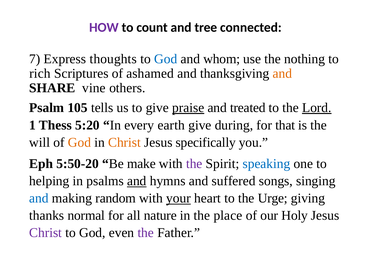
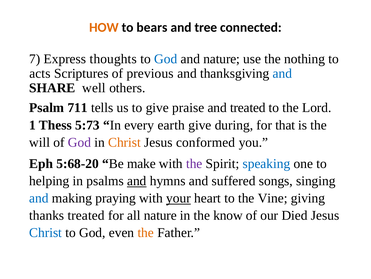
HOW colour: purple -> orange
count: count -> bears
and whom: whom -> nature
rich: rich -> acts
ashamed: ashamed -> previous
and at (282, 73) colour: orange -> blue
vine: vine -> well
105: 105 -> 711
praise underline: present -> none
Lord underline: present -> none
5:20: 5:20 -> 5:73
God at (79, 142) colour: orange -> purple
specifically: specifically -> conformed
5:50-20: 5:50-20 -> 5:68-20
random: random -> praying
Urge: Urge -> Vine
thanks normal: normal -> treated
place: place -> know
Holy: Holy -> Died
Christ at (46, 232) colour: purple -> blue
the at (146, 232) colour: purple -> orange
